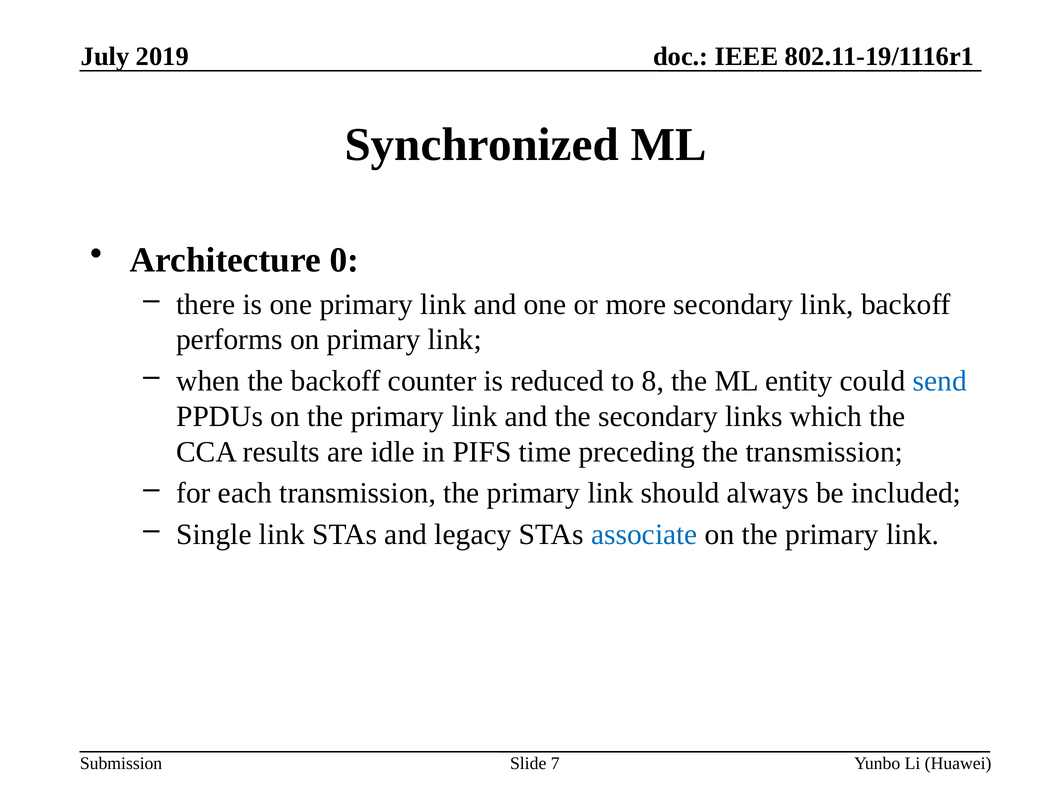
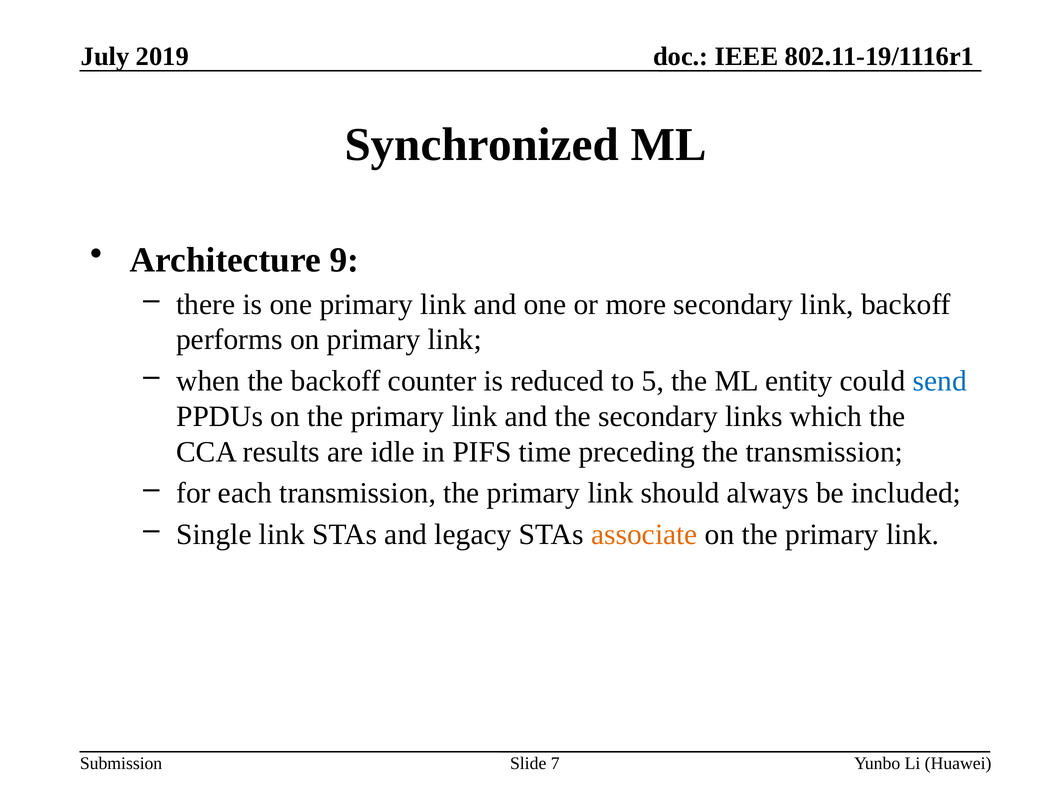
0: 0 -> 9
8: 8 -> 5
associate colour: blue -> orange
